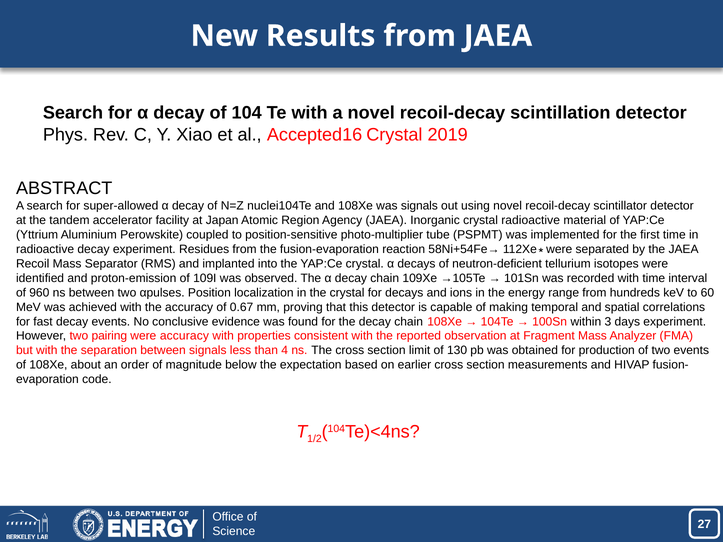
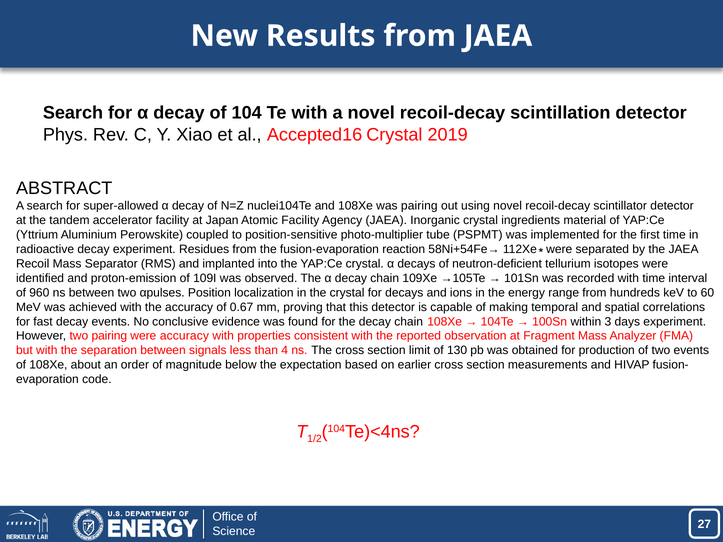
was signals: signals -> pairing
Atomic Region: Region -> Facility
crystal radioactive: radioactive -> ingredients
